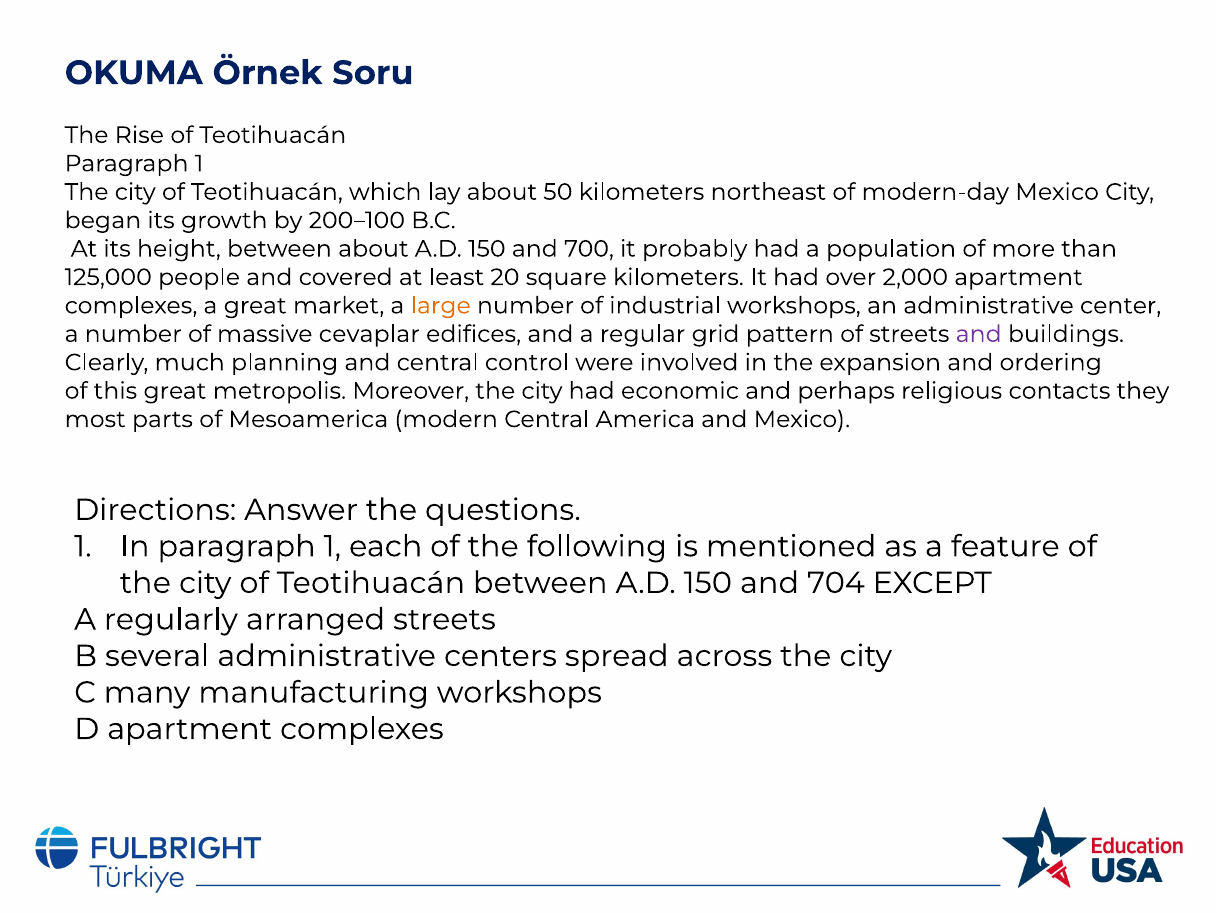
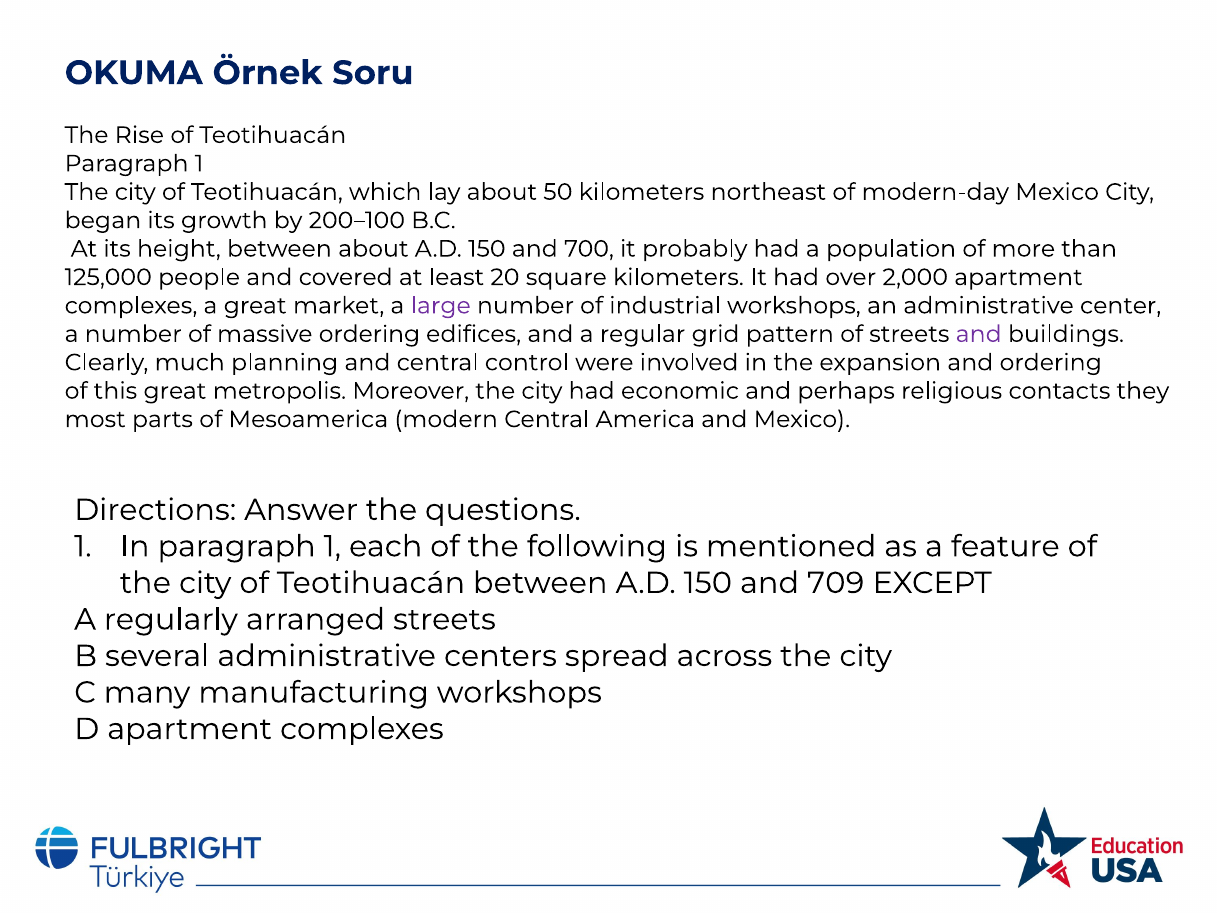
large colour: orange -> purple
massive cevaplar: cevaplar -> ordering
704: 704 -> 709
